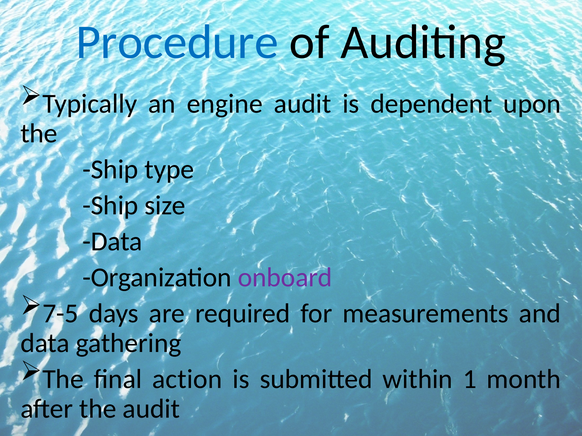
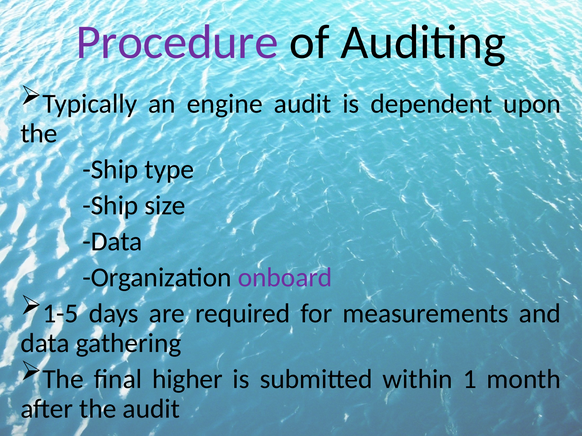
Procedure colour: blue -> purple
7-5: 7-5 -> 1-5
action: action -> higher
